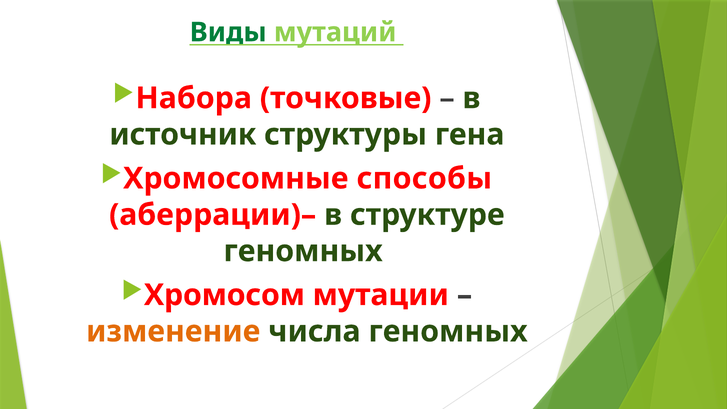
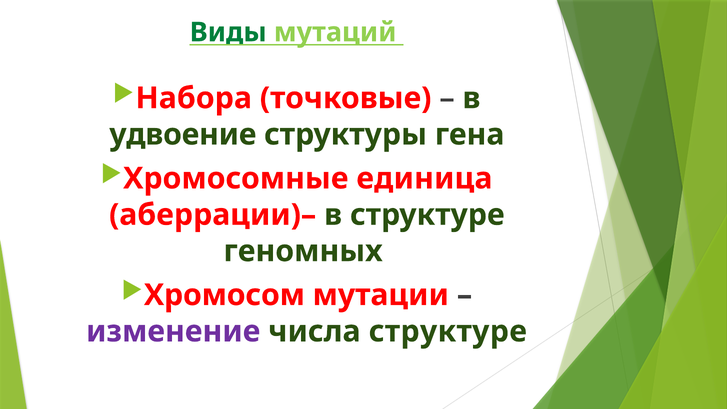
источник: источник -> удвоение
способы: способы -> единица
изменение colour: orange -> purple
числа геномных: геномных -> структуре
